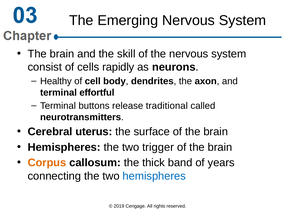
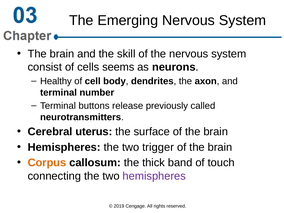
rapidly: rapidly -> seems
effortful: effortful -> number
traditional: traditional -> previously
years: years -> touch
hemispheres at (154, 176) colour: blue -> purple
